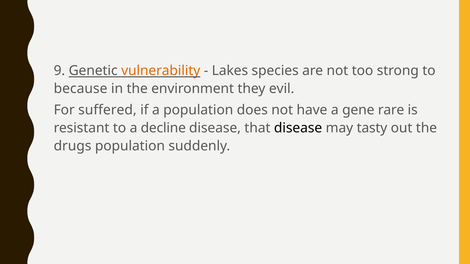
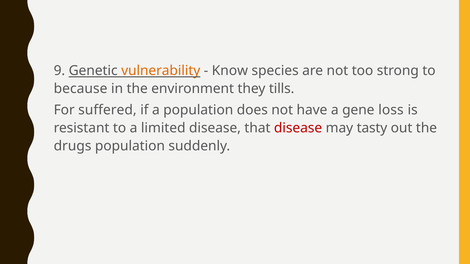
Lakes: Lakes -> Know
evil: evil -> tills
rare: rare -> loss
decline: decline -> limited
disease at (298, 128) colour: black -> red
